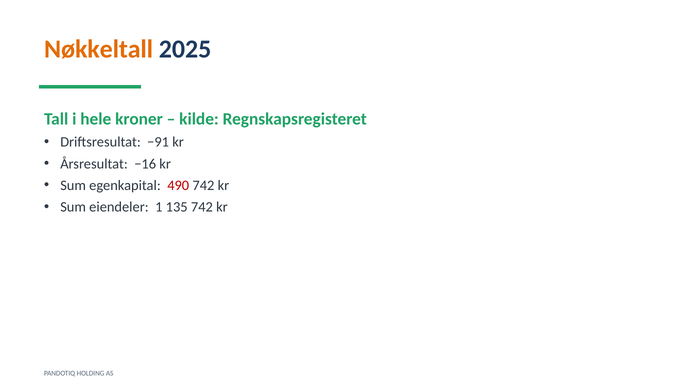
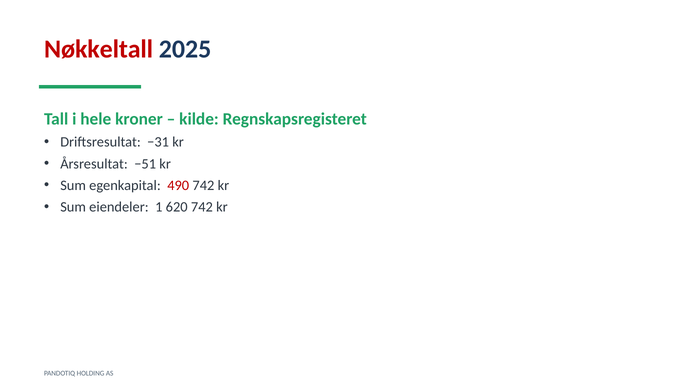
Nøkkeltall colour: orange -> red
−91: −91 -> −31
−16: −16 -> −51
135: 135 -> 620
